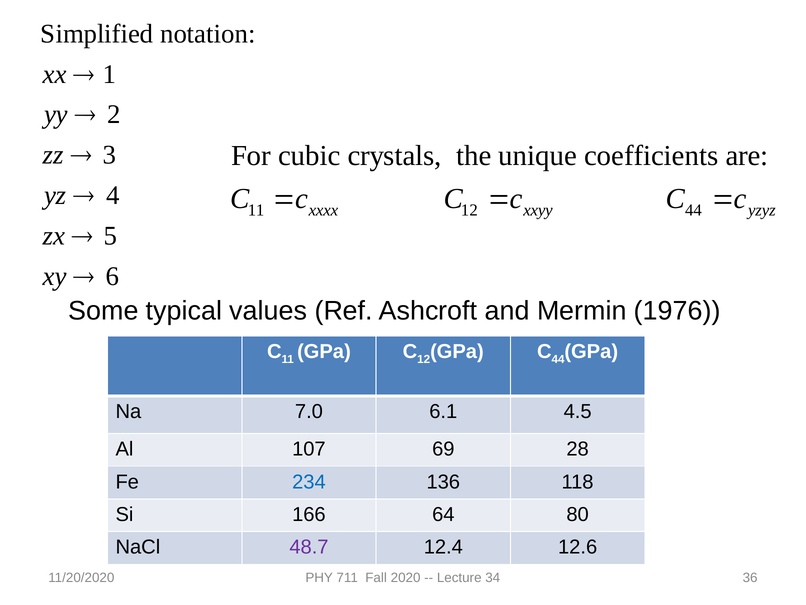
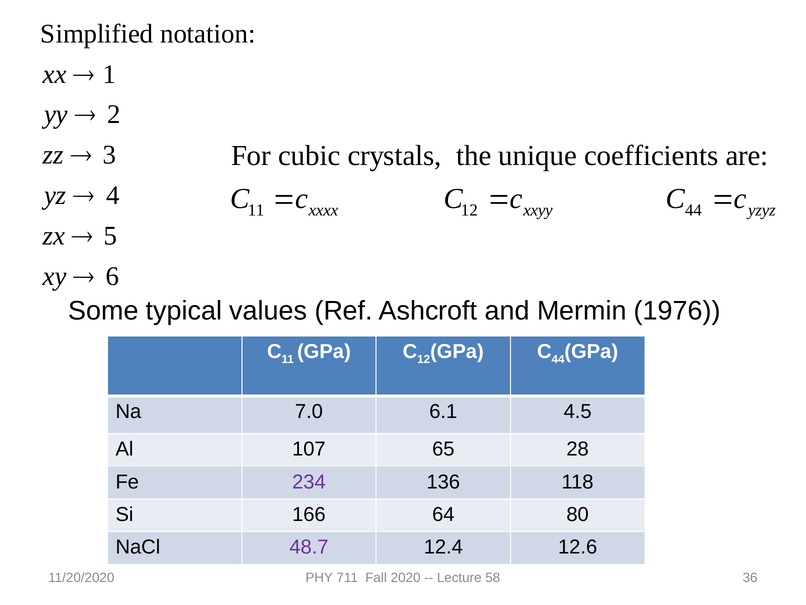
69: 69 -> 65
234 colour: blue -> purple
34: 34 -> 58
